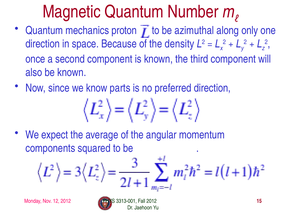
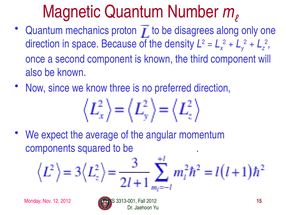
azimuthal: azimuthal -> disagrees
parts: parts -> three
